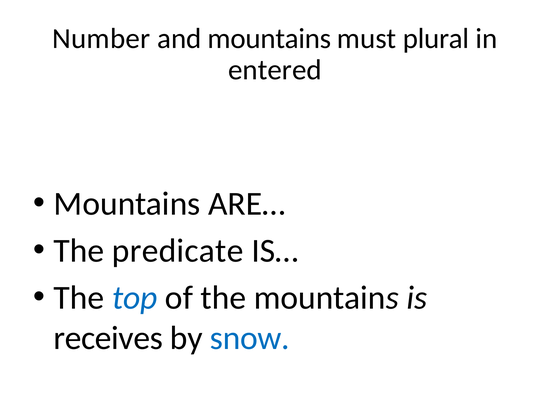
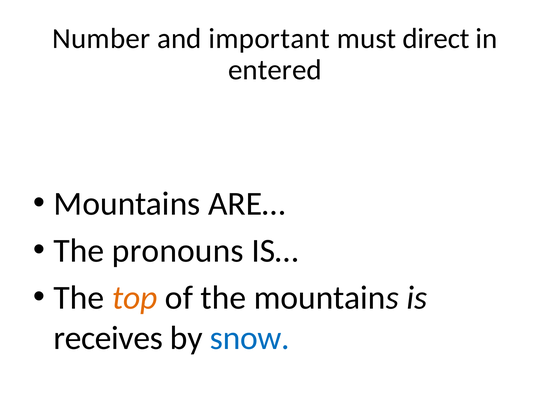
and mountains: mountains -> important
plural: plural -> direct
predicate: predicate -> pronouns
top colour: blue -> orange
